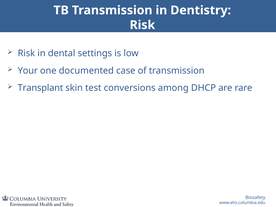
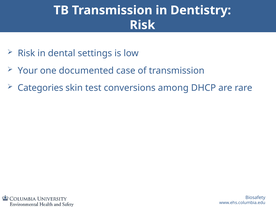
Transplant: Transplant -> Categories
